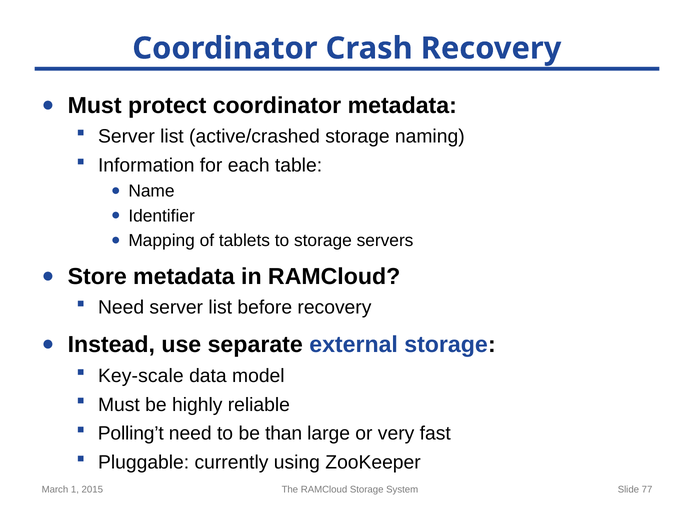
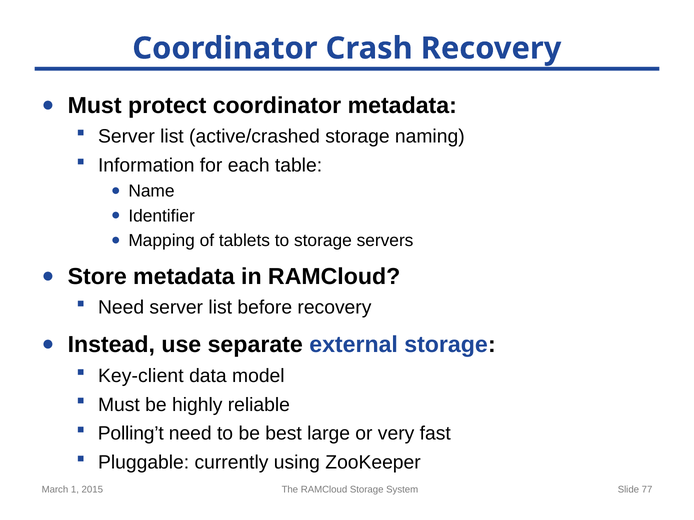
Key-scale: Key-scale -> Key-client
than: than -> best
